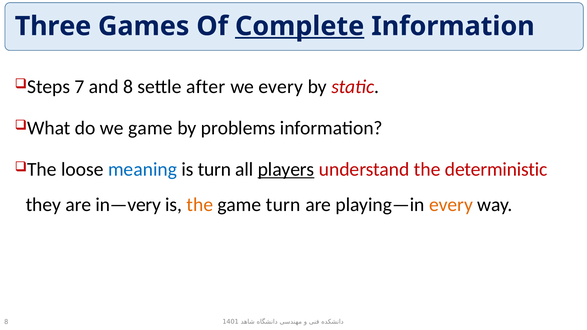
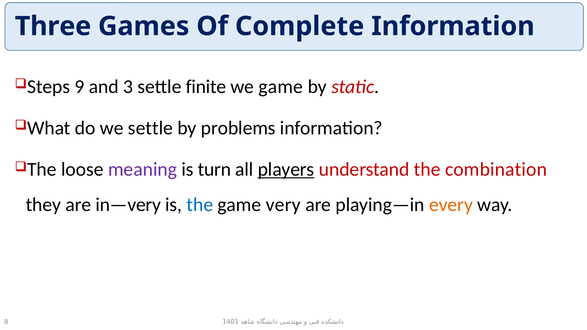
Complete underline: present -> none
7: 7 -> 9
and 8: 8 -> 3
after: after -> finite
we every: every -> game
we game: game -> settle
meaning colour: blue -> purple
deterministic: deterministic -> combination
the at (200, 205) colour: orange -> blue
game turn: turn -> very
